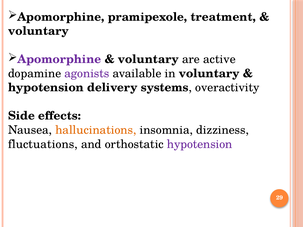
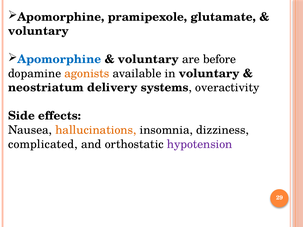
treatment: treatment -> glutamate
Apomorphine at (59, 59) colour: purple -> blue
active: active -> before
agonists colour: purple -> orange
hypotension at (46, 88): hypotension -> neostriatum
fluctuations: fluctuations -> complicated
